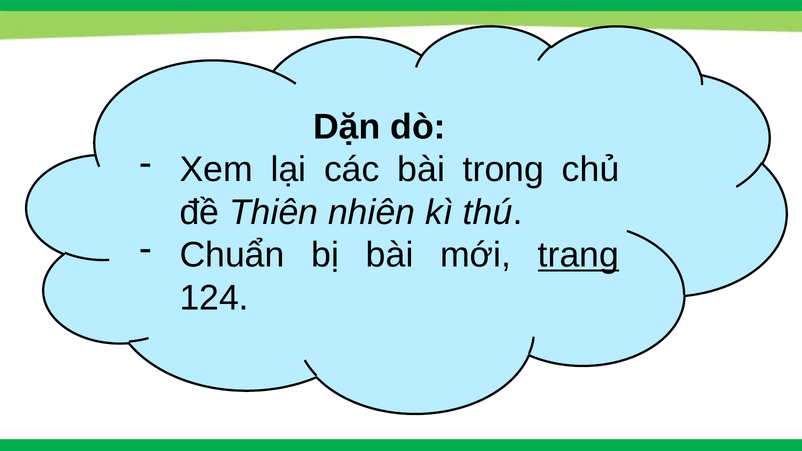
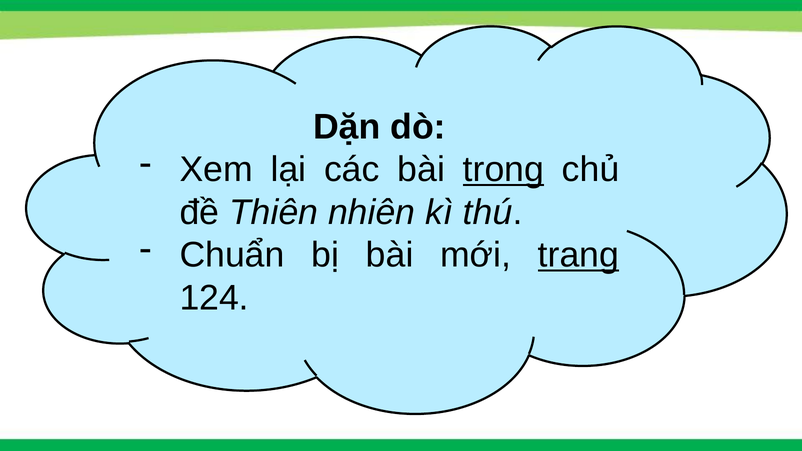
trong underline: none -> present
